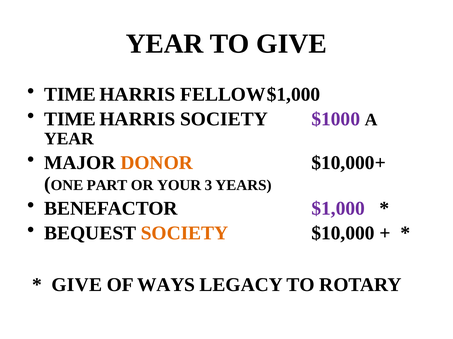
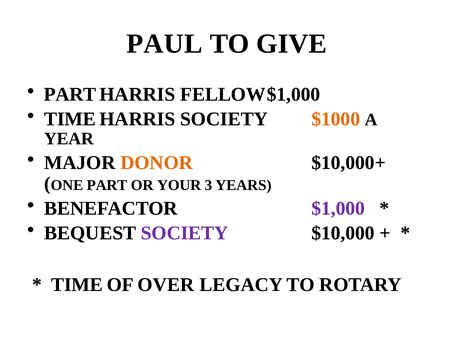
YEAR at (165, 44): YEAR -> PAUL
TIME at (70, 95): TIME -> PART
$1000 colour: purple -> orange
SOCIETY at (185, 234) colour: orange -> purple
GIVE at (77, 285): GIVE -> TIME
WAYS: WAYS -> OVER
